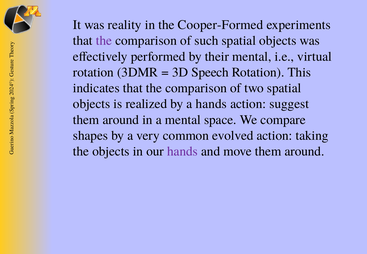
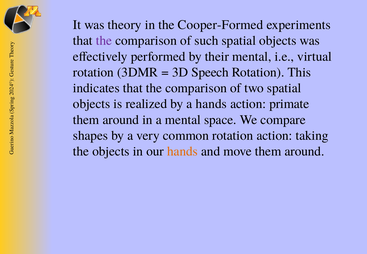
reality: reality -> theory
suggest: suggest -> primate
common evolved: evolved -> rotation
hands at (182, 151) colour: purple -> orange
